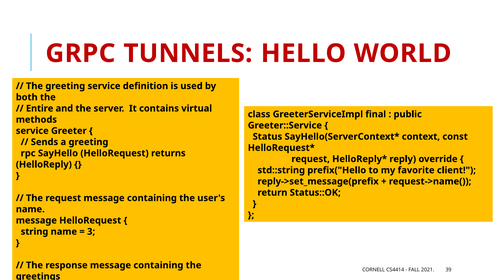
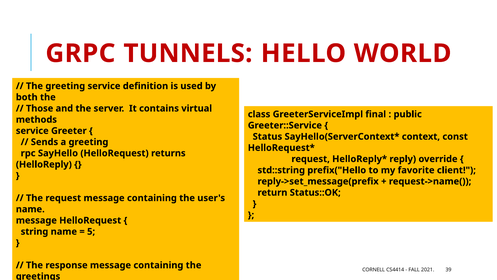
Entire: Entire -> Those
3: 3 -> 5
